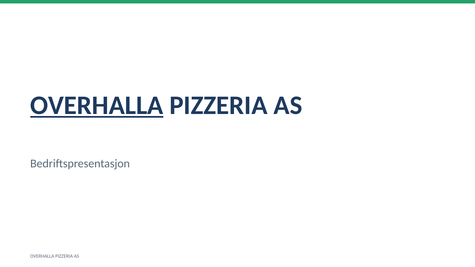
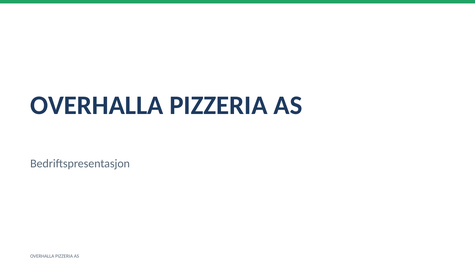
OVERHALLA at (97, 105) underline: present -> none
